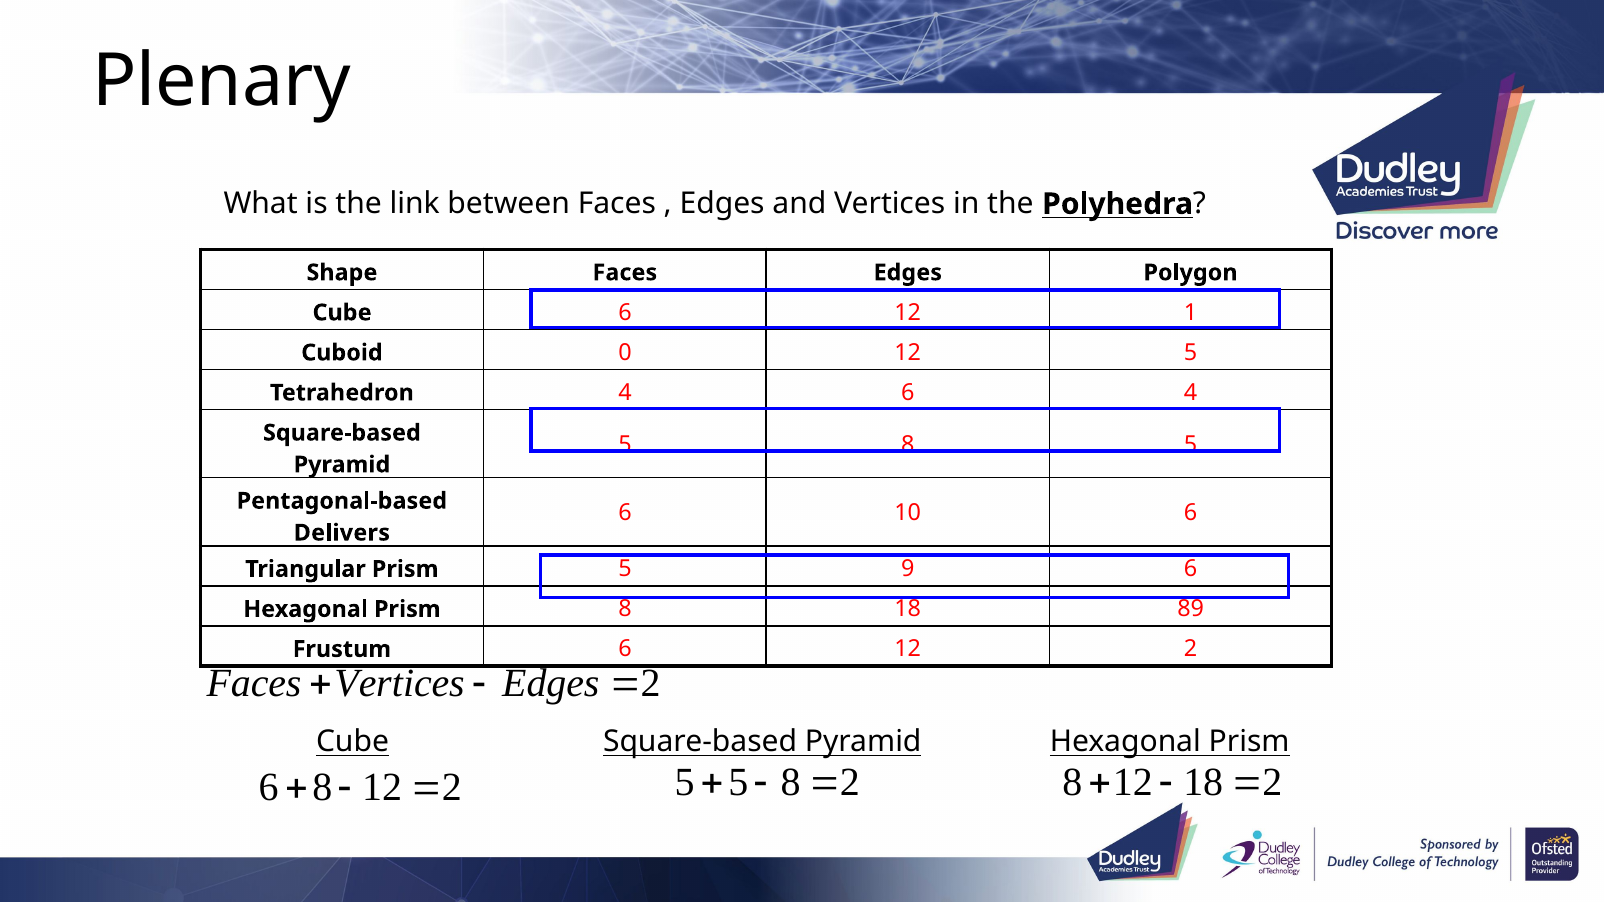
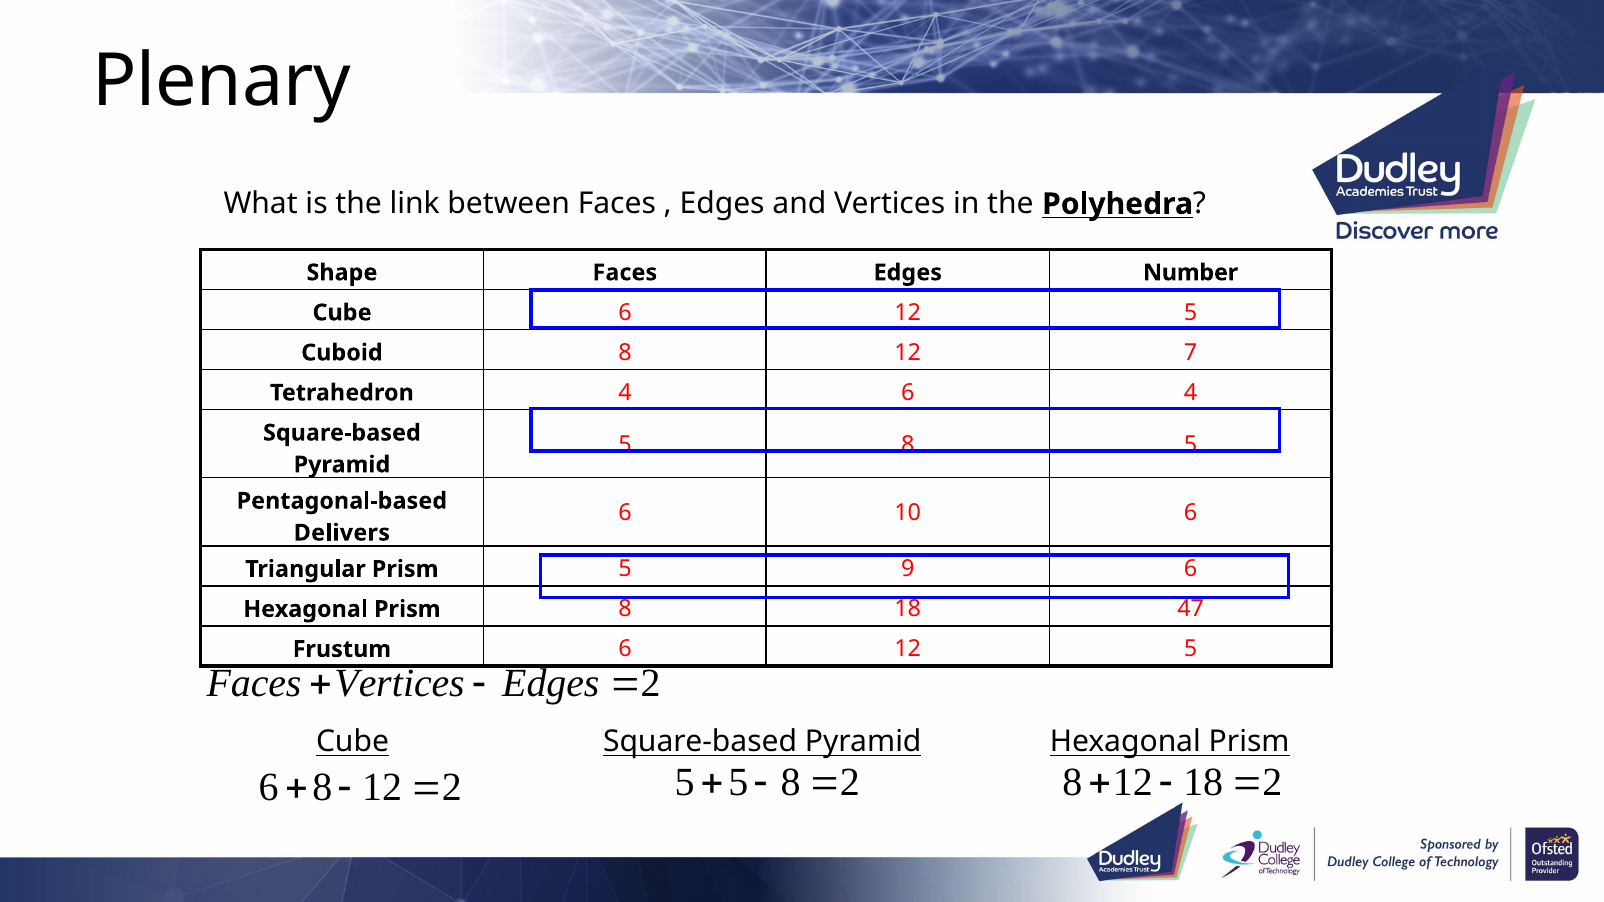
Polygon: Polygon -> Number
Cube 6 12 1: 1 -> 5
Cuboid 0: 0 -> 8
12 5: 5 -> 7
89: 89 -> 47
Frustum 6 12 2: 2 -> 5
